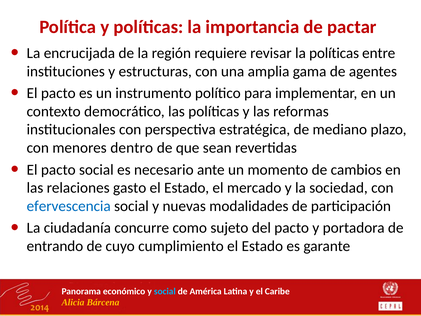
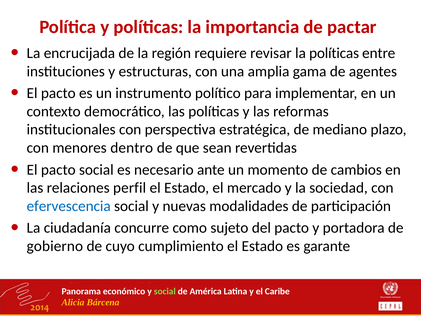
gasto: gasto -> perfil
entrando: entrando -> gobierno
social at (165, 291) colour: light blue -> light green
